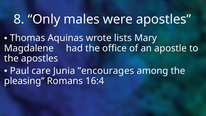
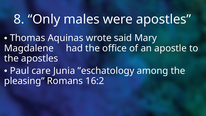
lists: lists -> said
”encourages: ”encourages -> ”eschatology
16:4: 16:4 -> 16:2
